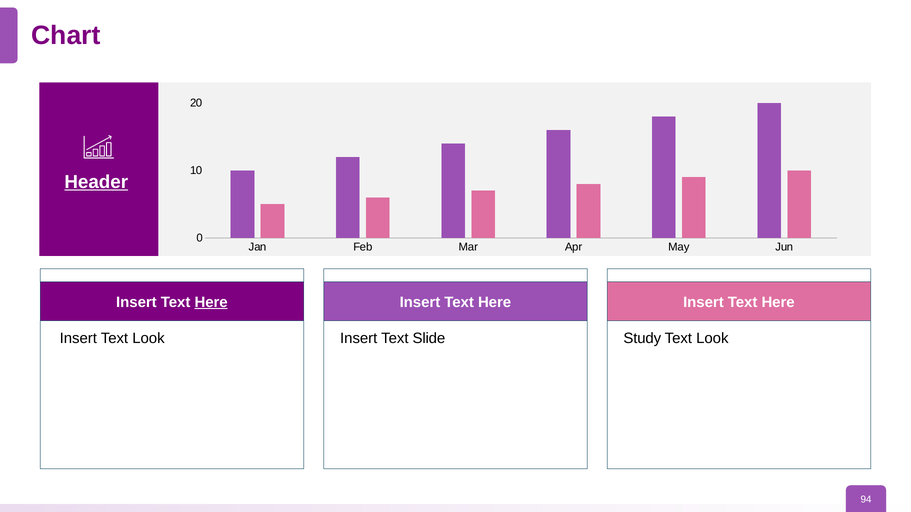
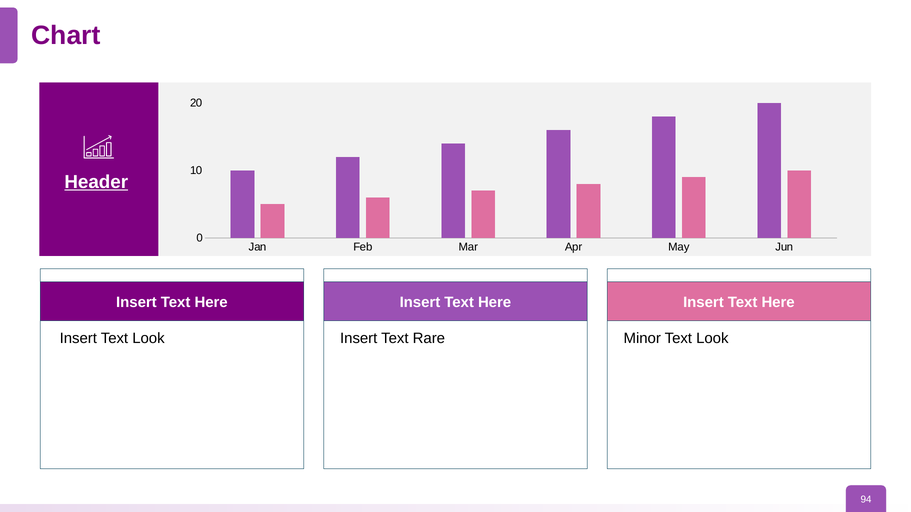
Here at (211, 302) underline: present -> none
Slide: Slide -> Rare
Study: Study -> Minor
